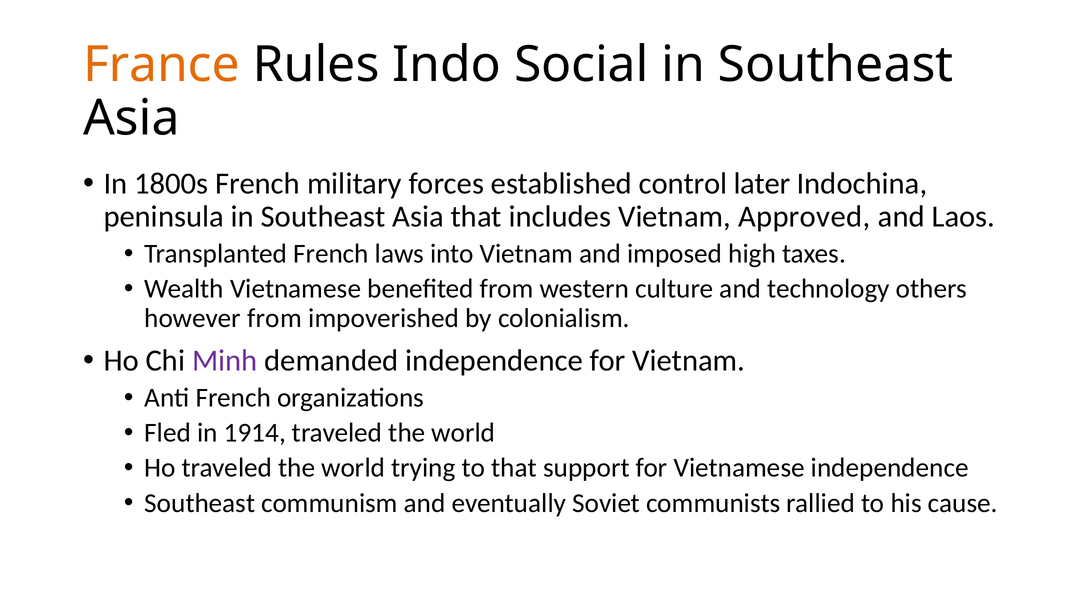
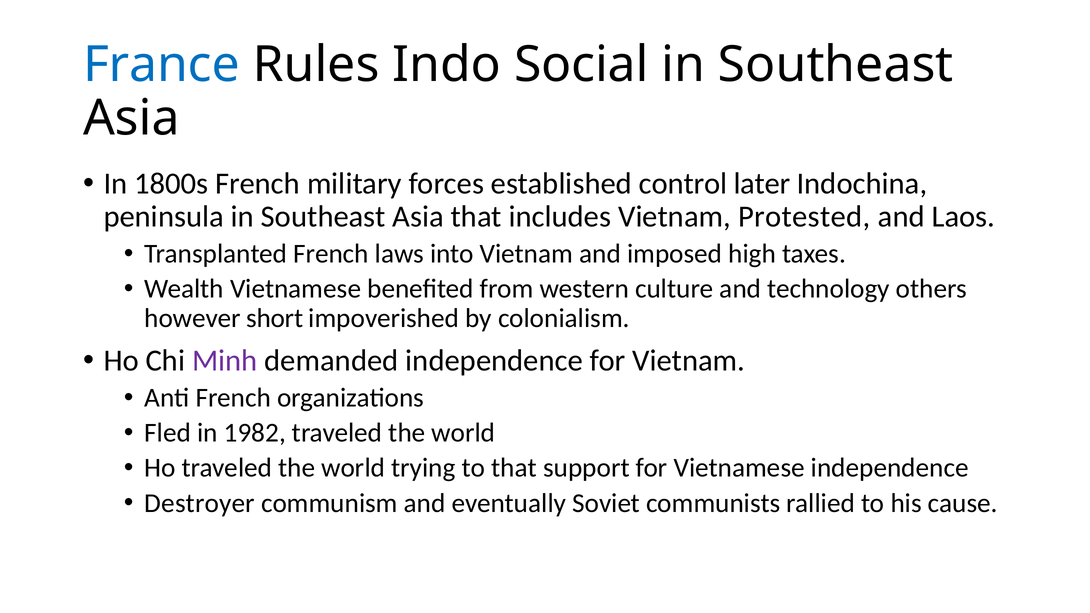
France colour: orange -> blue
Approved: Approved -> Protested
however from: from -> short
1914: 1914 -> 1982
Southeast at (200, 503): Southeast -> Destroyer
